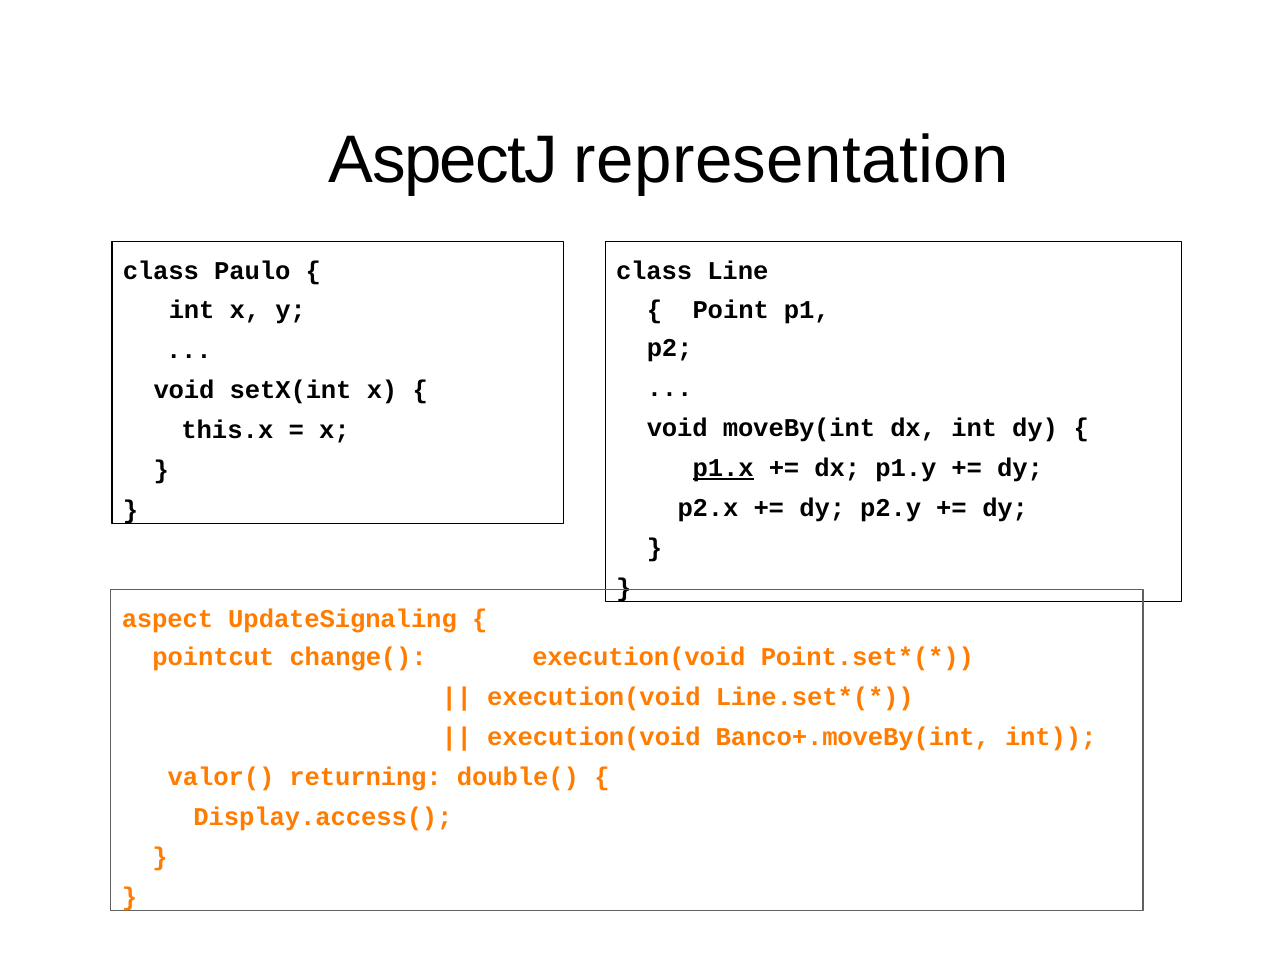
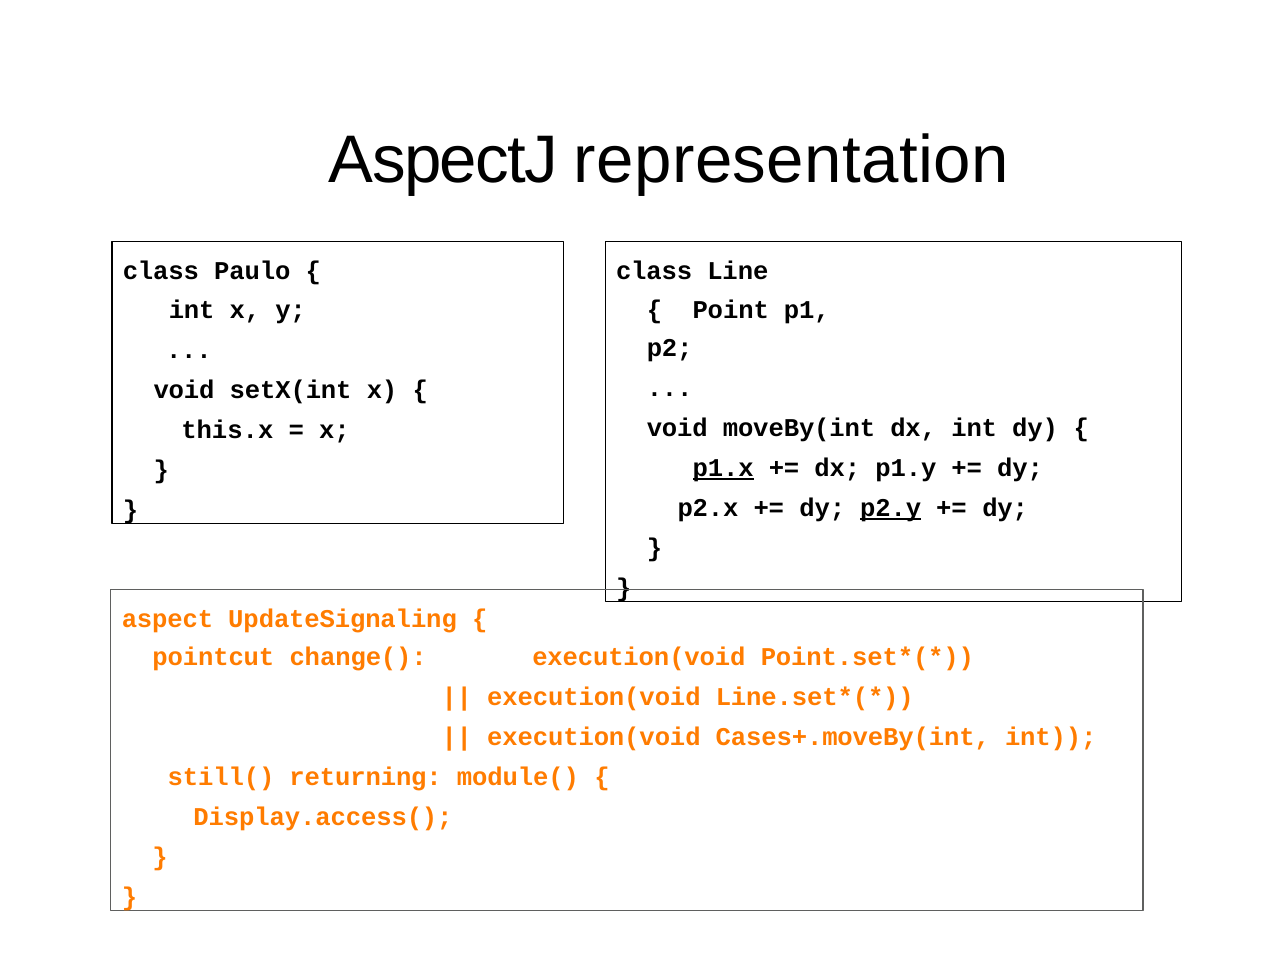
p2.y underline: none -> present
Banco+.moveBy(int: Banco+.moveBy(int -> Cases+.moveBy(int
valor(: valor( -> still(
double(: double( -> module(
